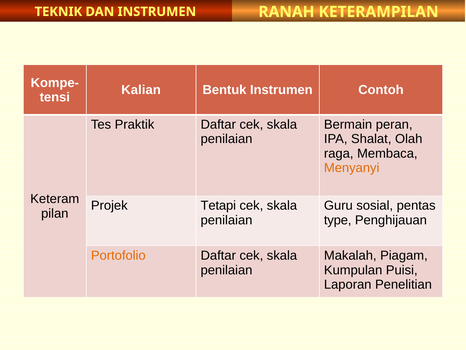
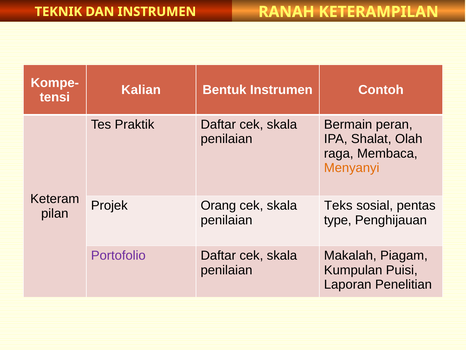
Tetapi: Tetapi -> Orang
Guru: Guru -> Teks
Portofolio colour: orange -> purple
